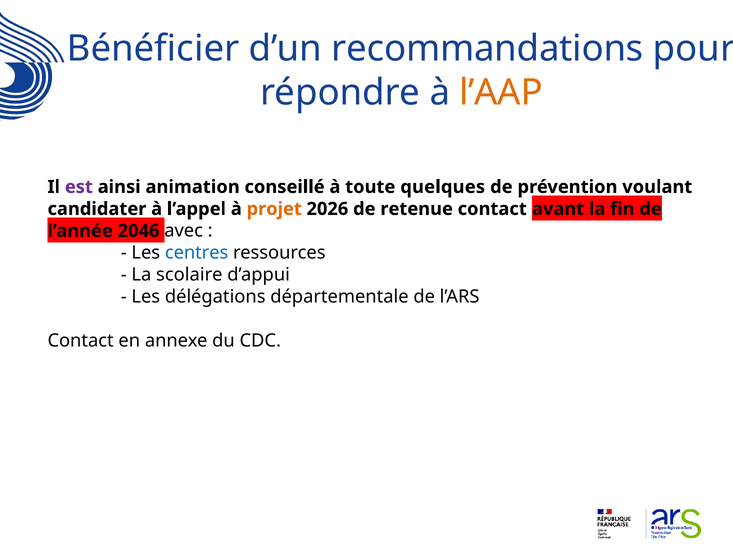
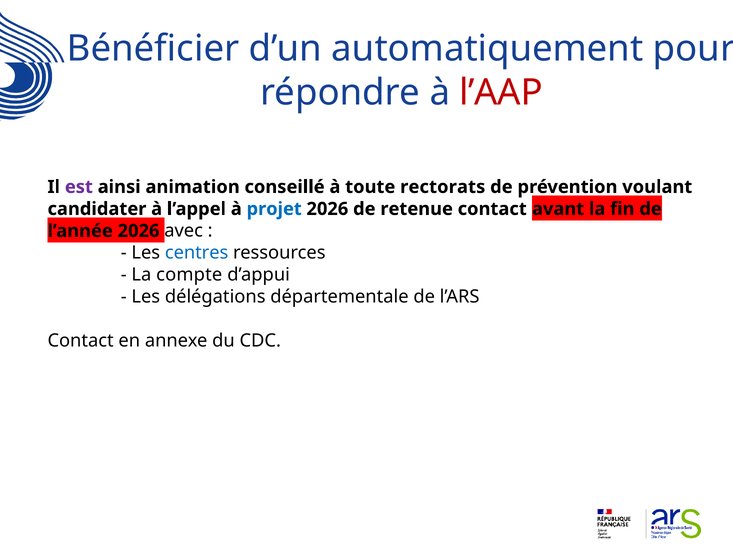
recommandations: recommandations -> automatiquement
l’AAP colour: orange -> red
quelques: quelques -> rectorats
projet colour: orange -> blue
l’année 2046: 2046 -> 2026
scolaire: scolaire -> compte
